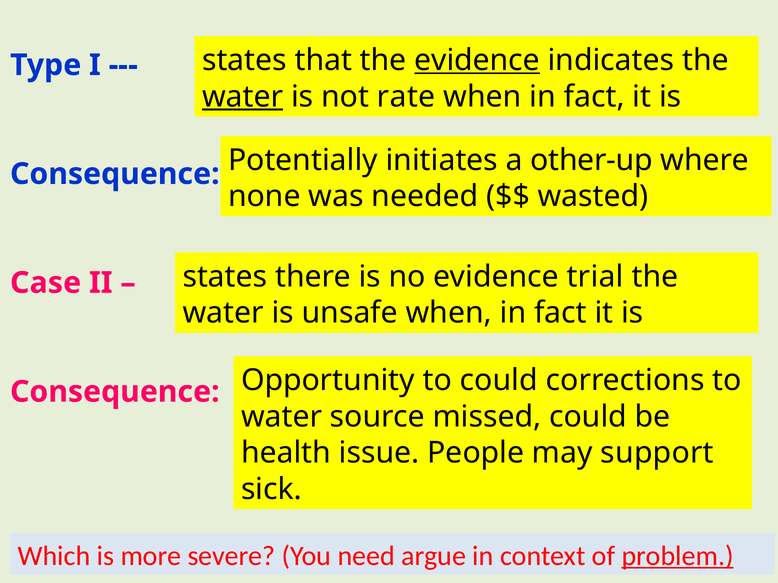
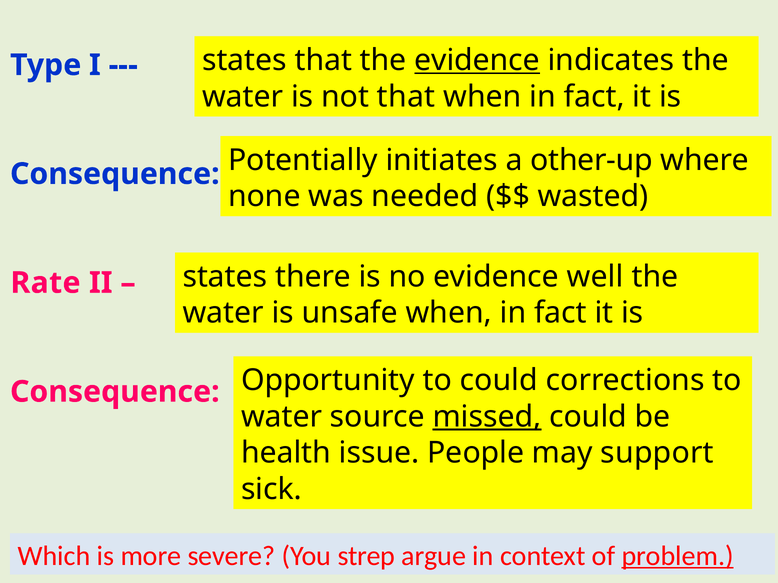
water at (243, 97) underline: present -> none
not rate: rate -> that
trial: trial -> well
Case: Case -> Rate
missed underline: none -> present
need: need -> strep
